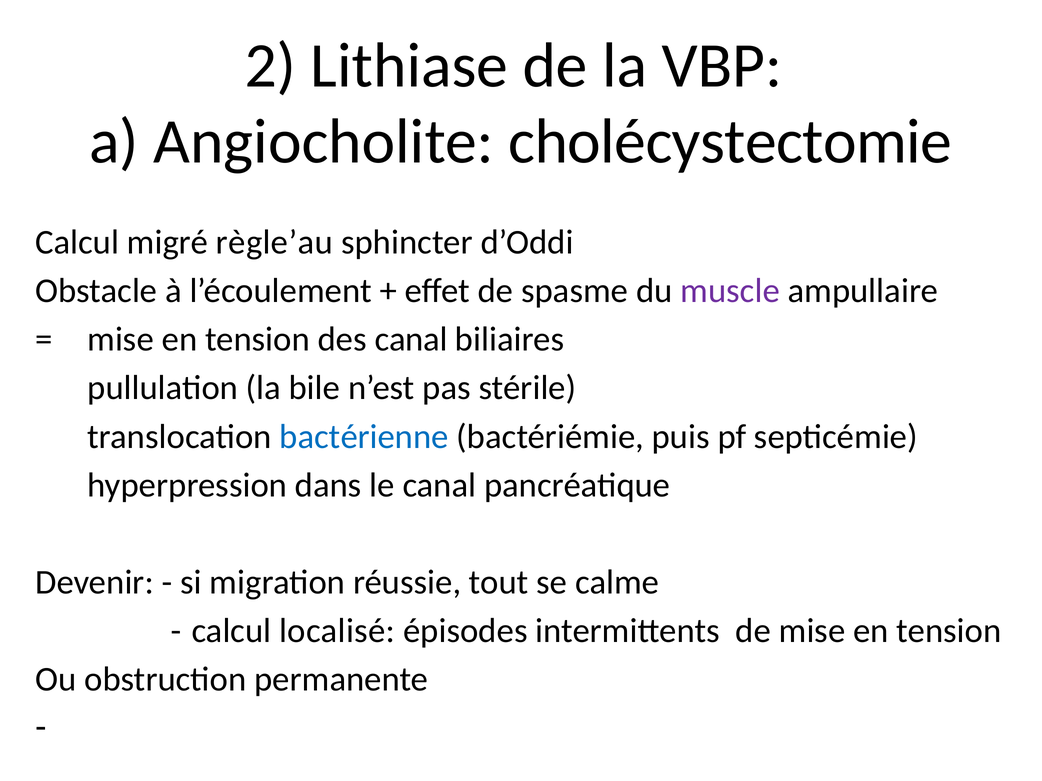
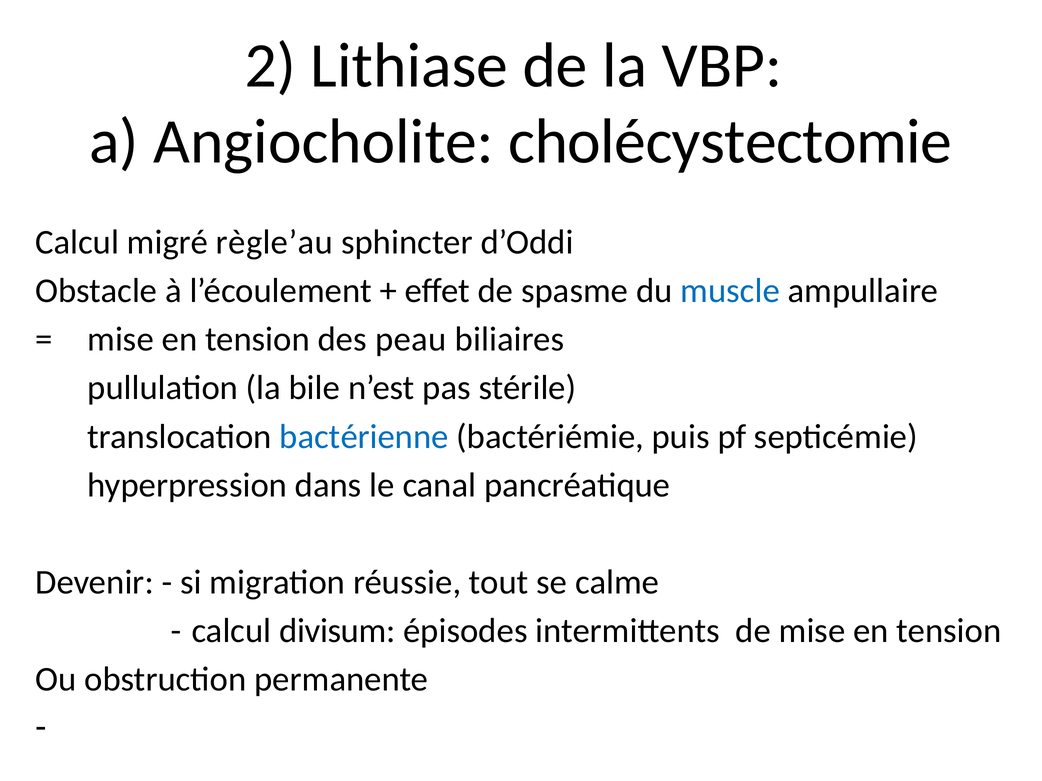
muscle colour: purple -> blue
des canal: canal -> peau
localisé: localisé -> divisum
